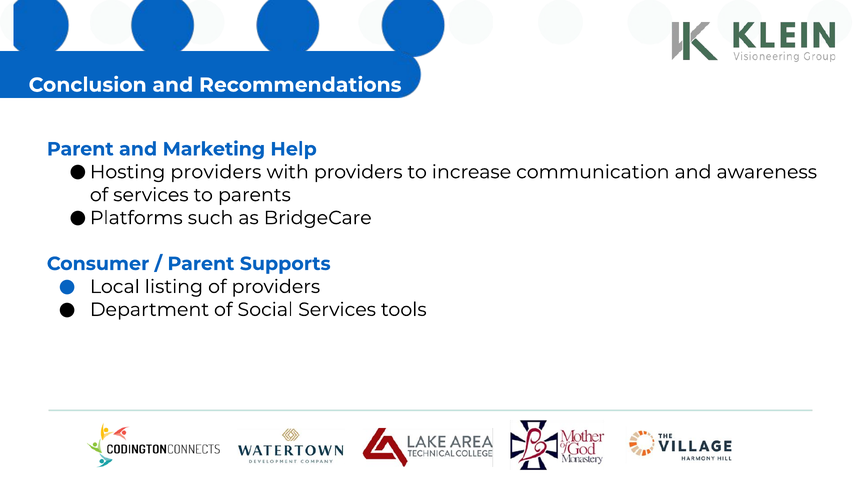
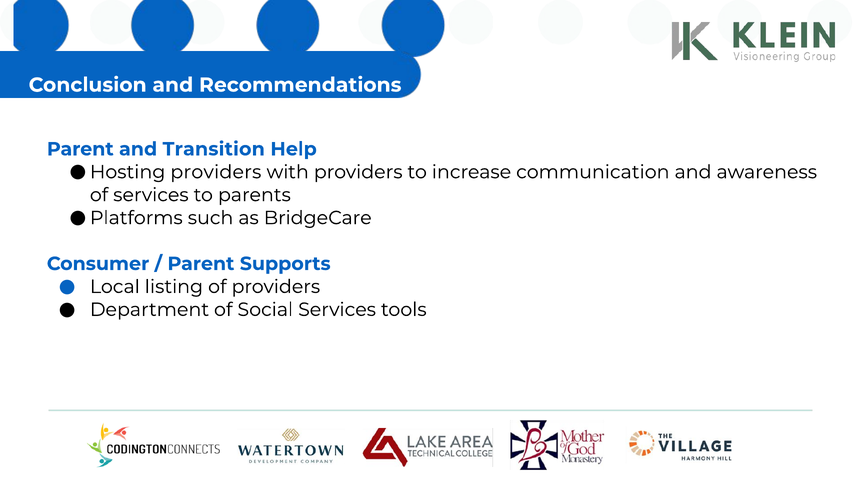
Marketing: Marketing -> Transition
